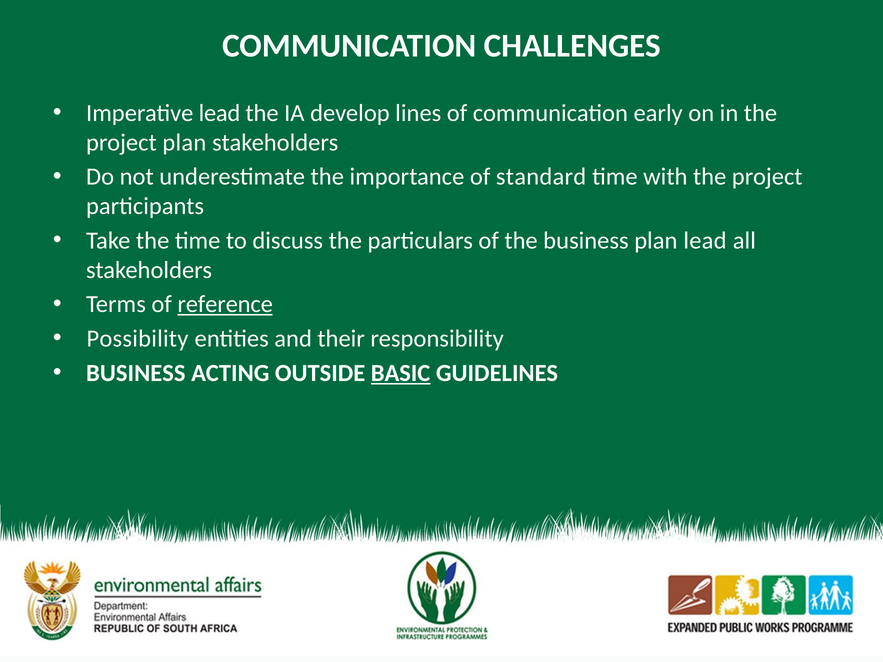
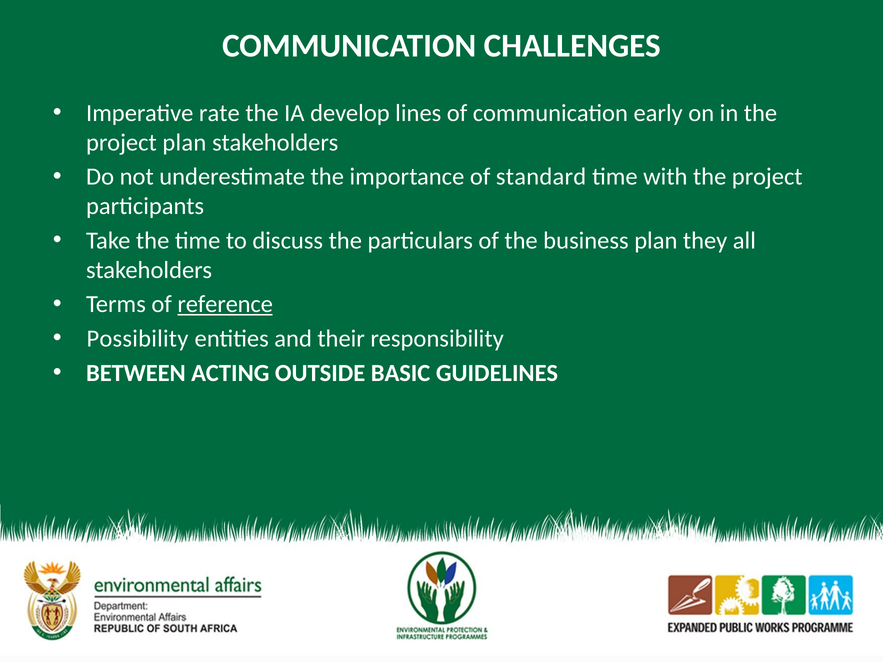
Imperative lead: lead -> rate
plan lead: lead -> they
BUSINESS at (136, 373): BUSINESS -> BETWEEN
BASIC underline: present -> none
